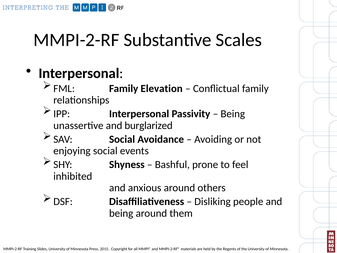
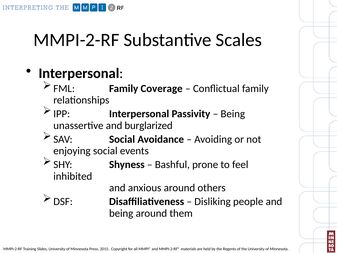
Elevation: Elevation -> Coverage
